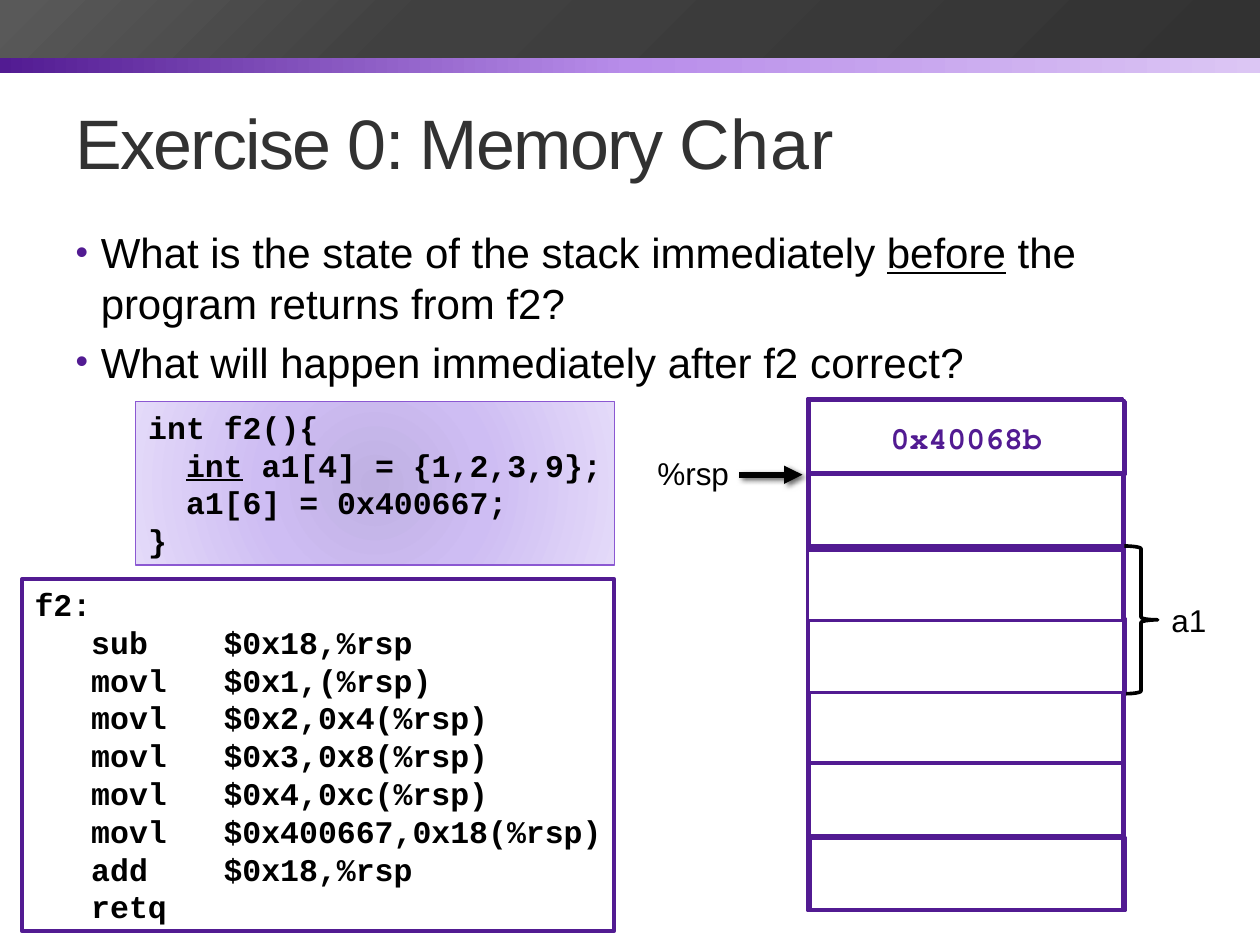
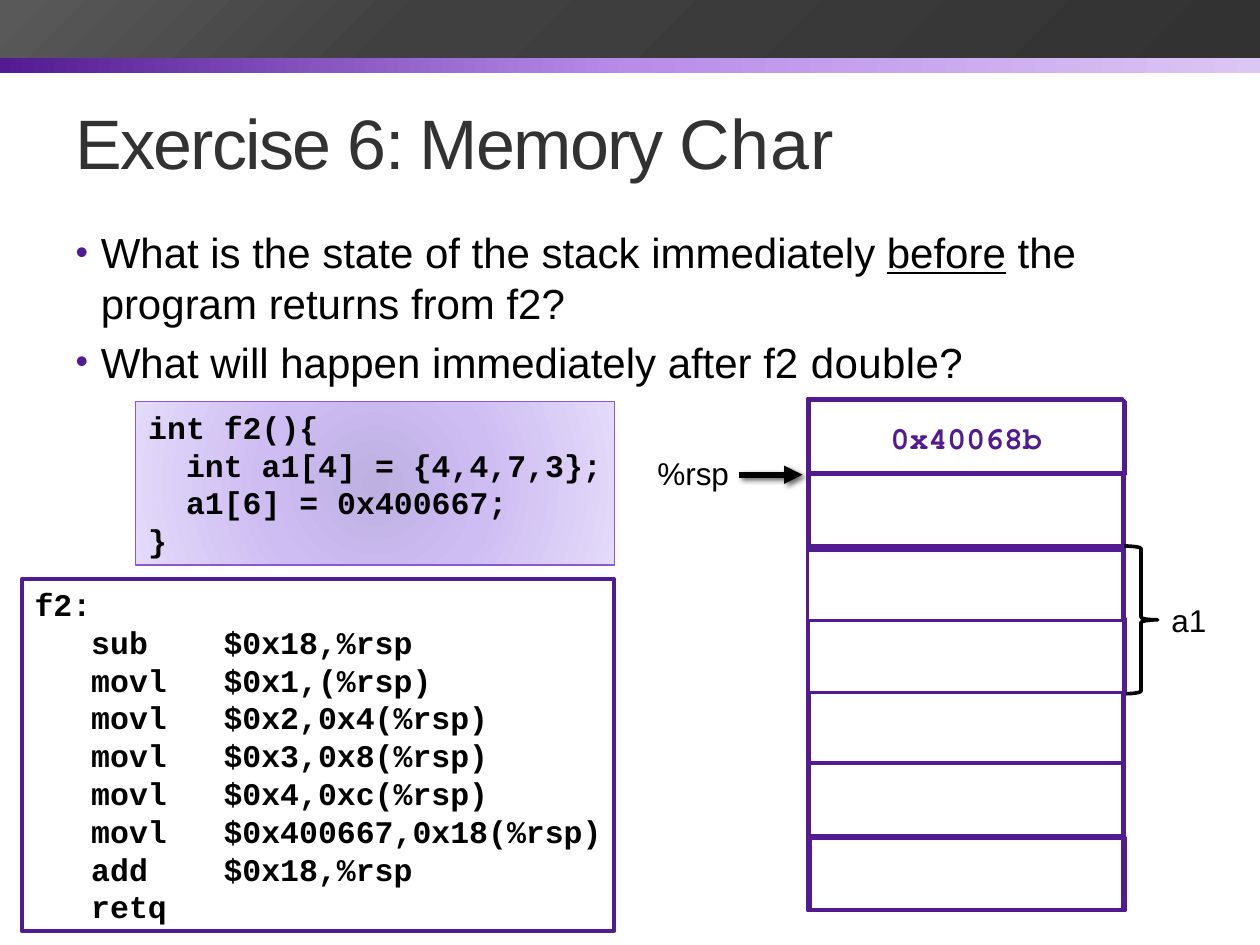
0: 0 -> 6
correct: correct -> double
int at (214, 467) underline: present -> none
1,2,3,9: 1,2,3,9 -> 4,4,7,3
